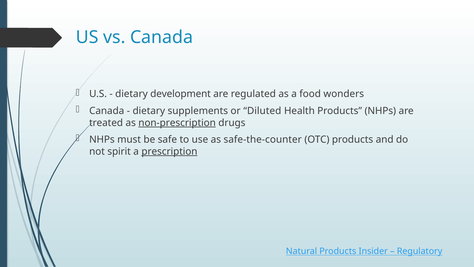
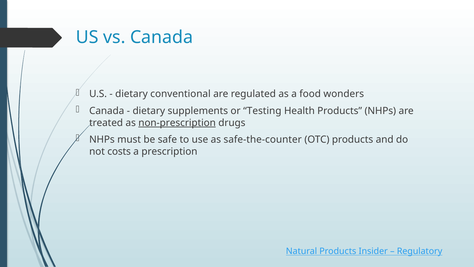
development: development -> conventional
Diluted: Diluted -> Testing
spirit: spirit -> costs
prescription underline: present -> none
